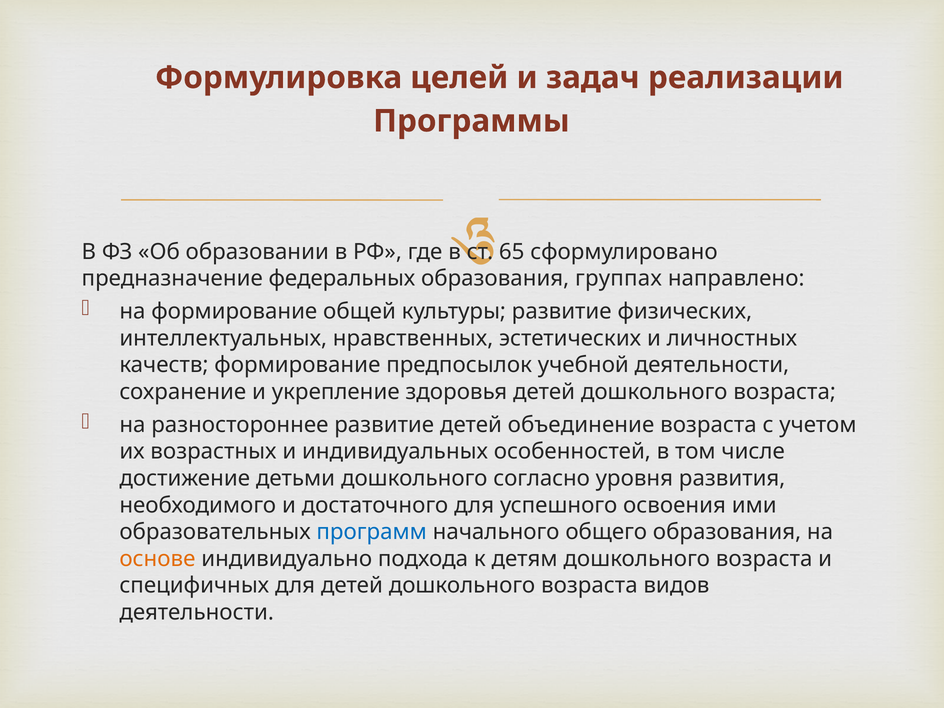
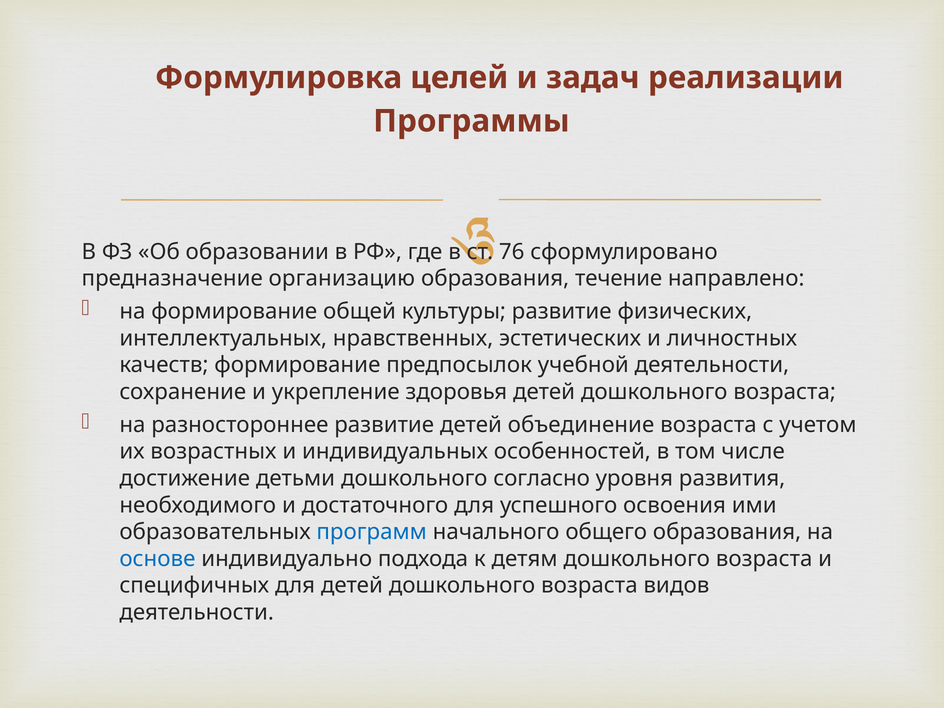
65: 65 -> 76
федеральных: федеральных -> организацию
группах: группах -> течение
основе colour: orange -> blue
